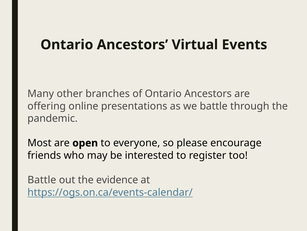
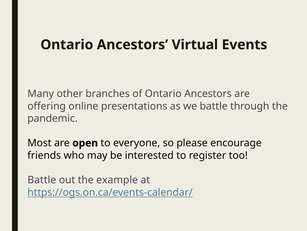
evidence: evidence -> example
